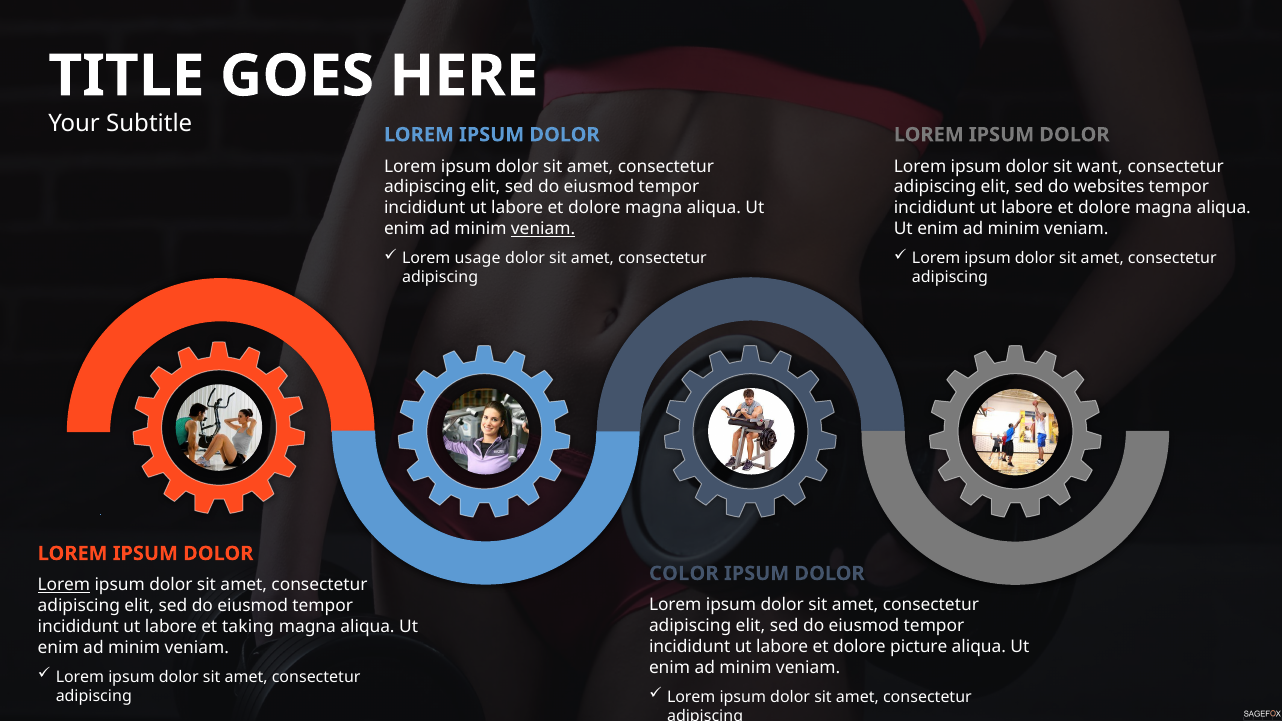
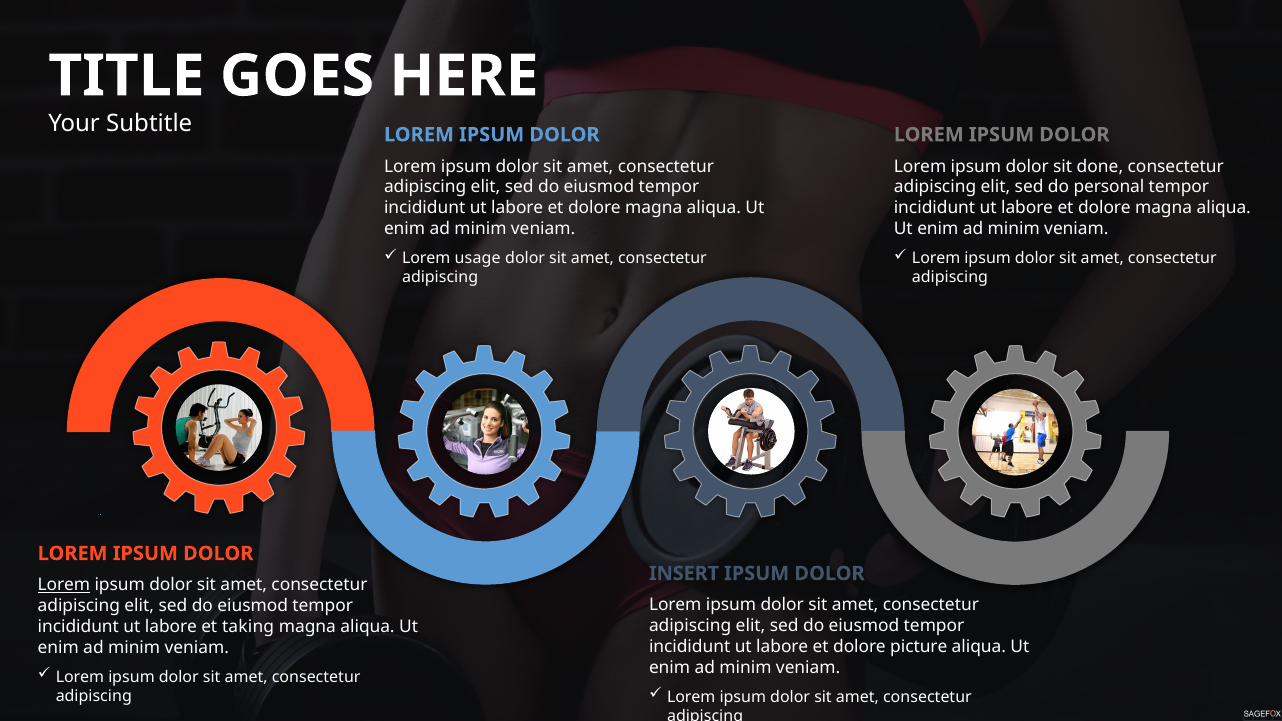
want: want -> done
websites: websites -> personal
veniam at (543, 229) underline: present -> none
COLOR: COLOR -> INSERT
